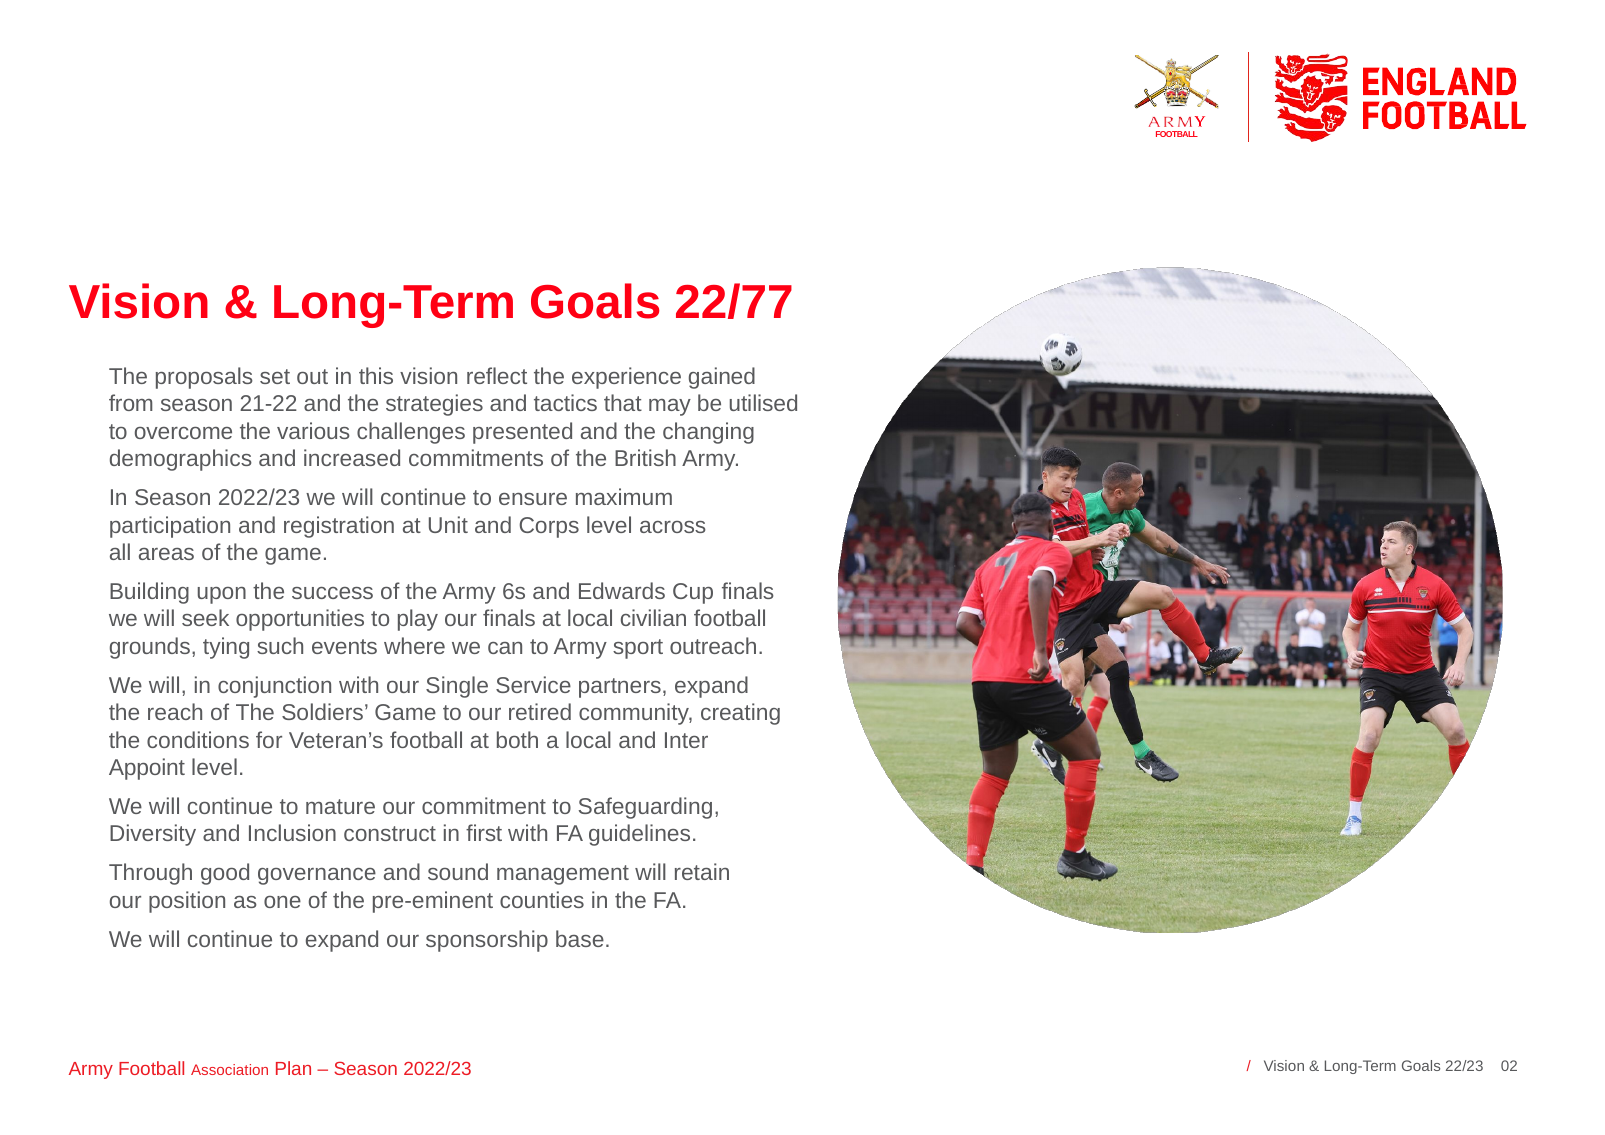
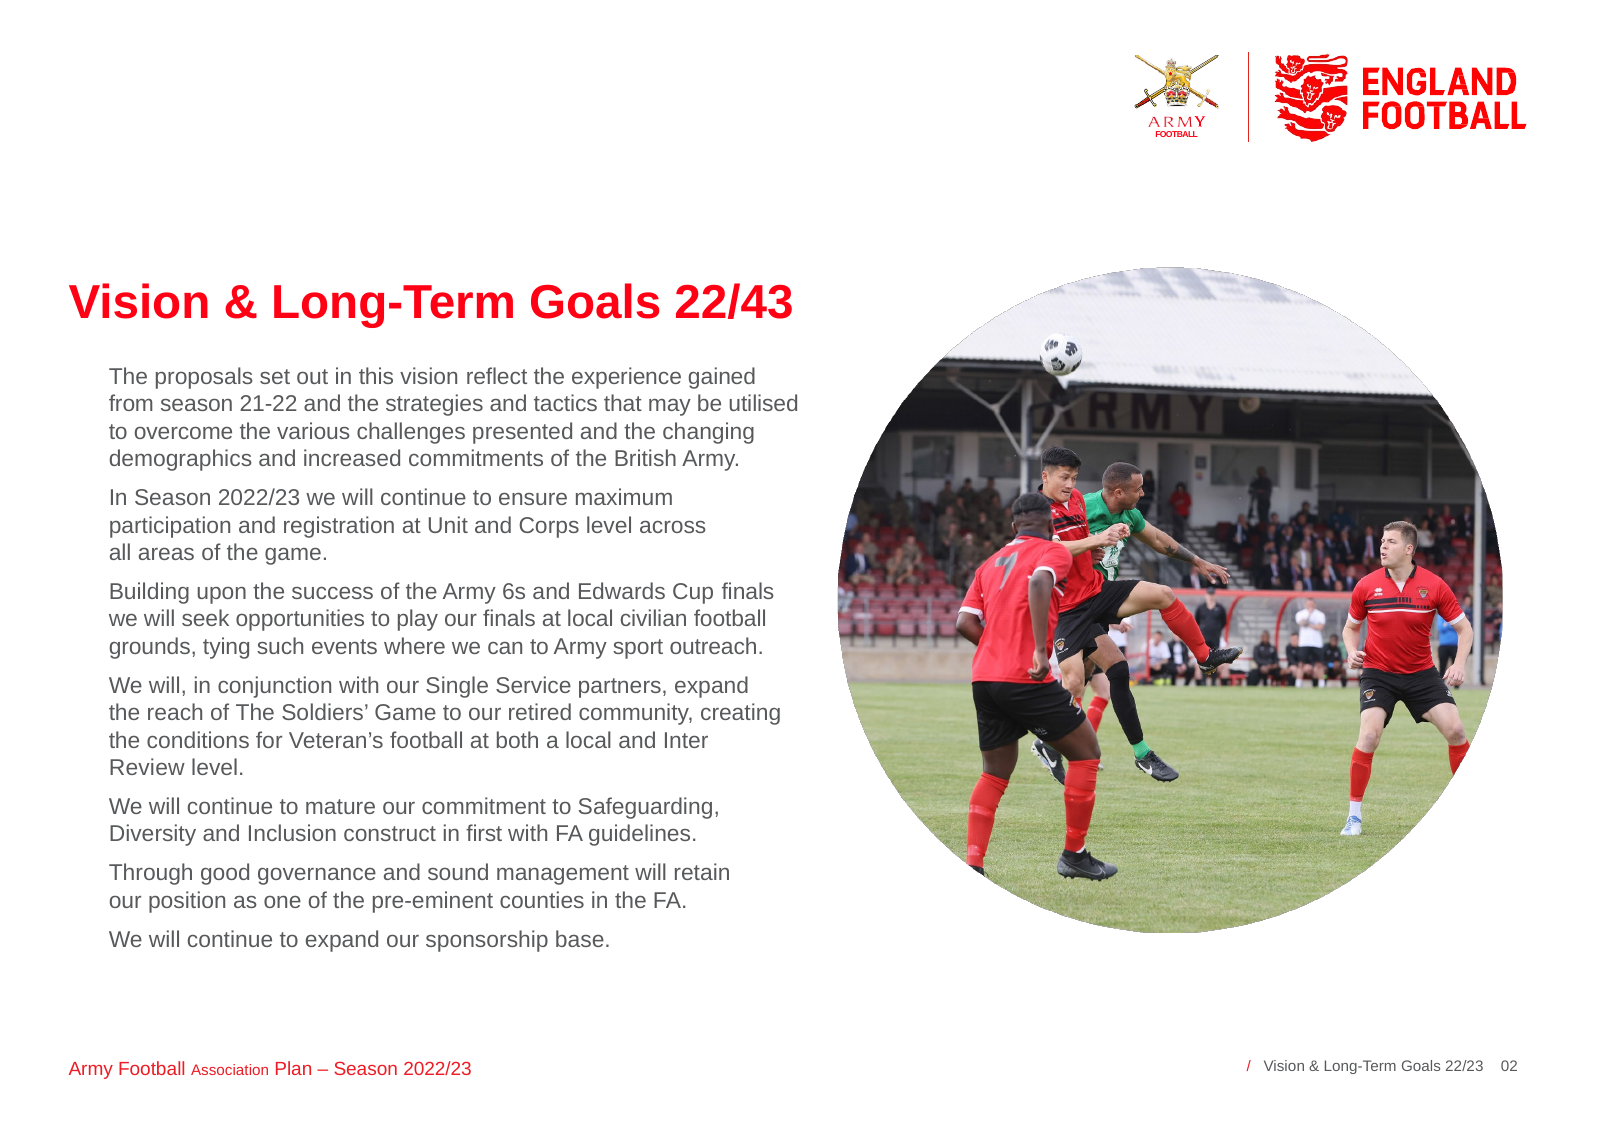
22/77: 22/77 -> 22/43
Appoint: Appoint -> Review
